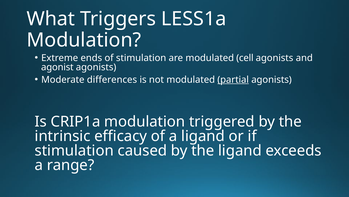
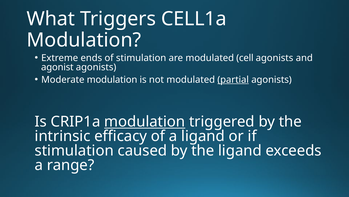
LESS1a: LESS1a -> CELL1a
Moderate differences: differences -> modulation
modulation at (145, 121) underline: none -> present
